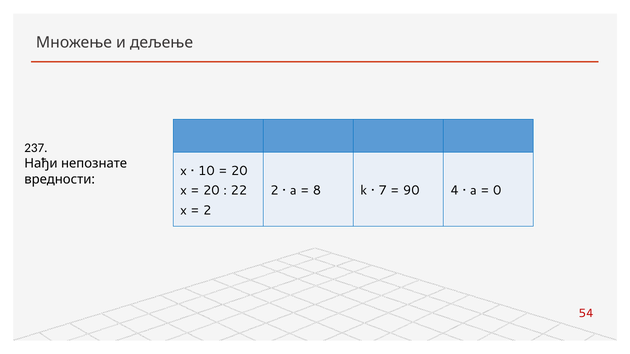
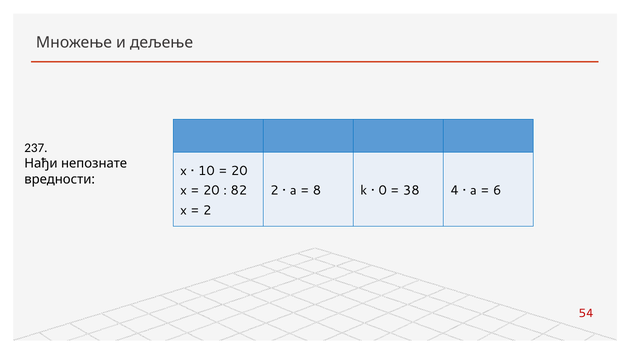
22: 22 -> 82
7: 7 -> 0
90: 90 -> 38
0: 0 -> 6
